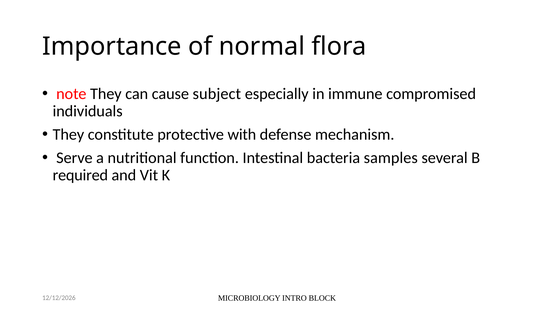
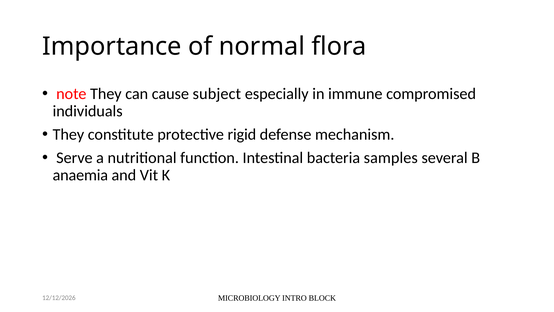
with: with -> rigid
required: required -> anaemia
